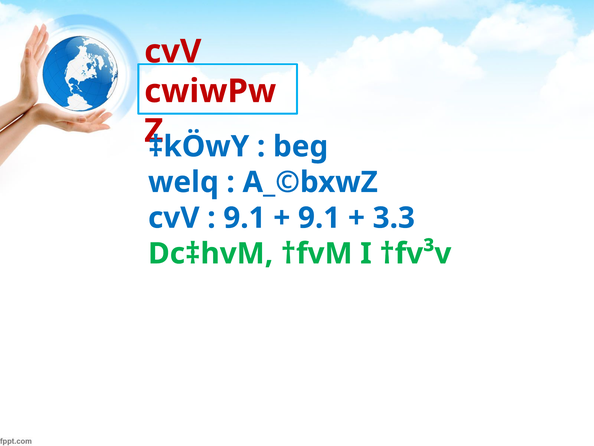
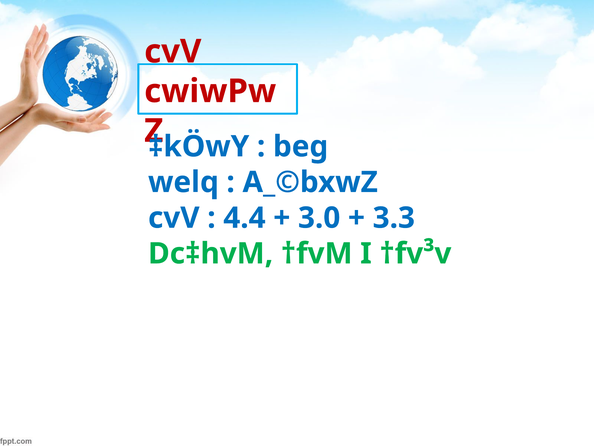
9.1 at (244, 218): 9.1 -> 4.4
9.1 at (319, 218): 9.1 -> 3.0
